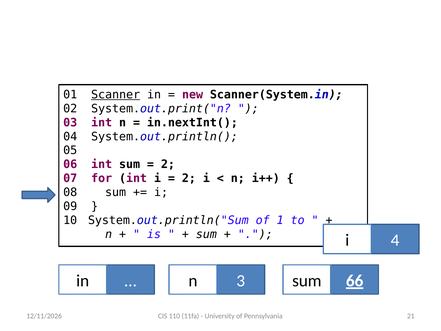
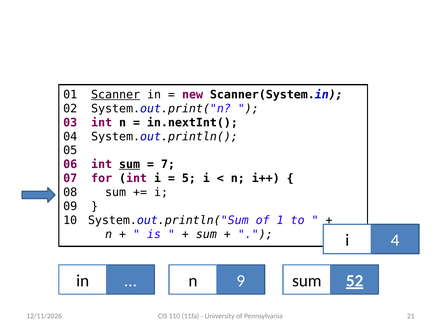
sum at (130, 164) underline: none -> present
2 at (168, 164): 2 -> 7
2 at (189, 178): 2 -> 5
3: 3 -> 9
66: 66 -> 52
